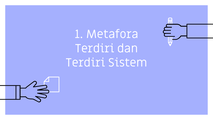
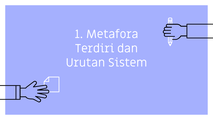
Terdiri at (85, 63): Terdiri -> Urutan
